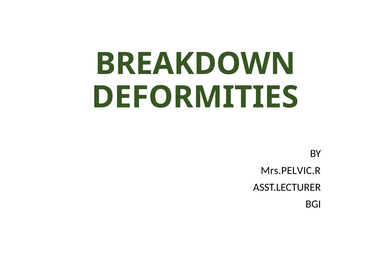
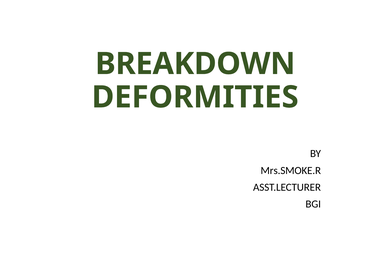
Mrs.PELVIC.R: Mrs.PELVIC.R -> Mrs.SMOKE.R
